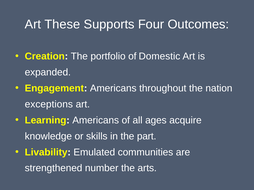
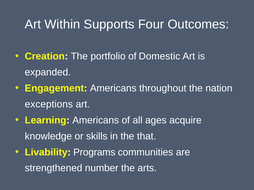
These: These -> Within
part: part -> that
Emulated: Emulated -> Programs
